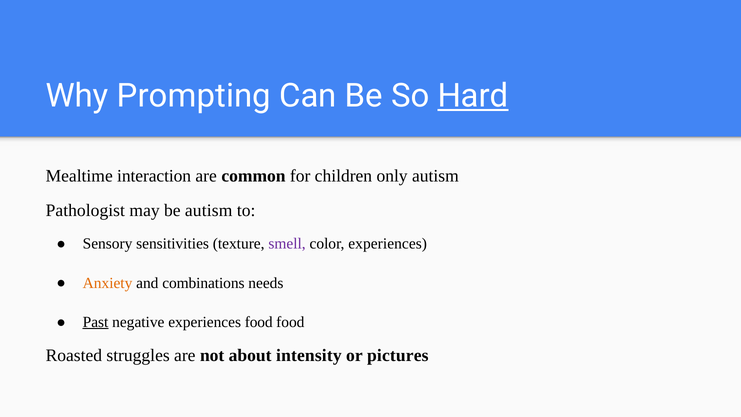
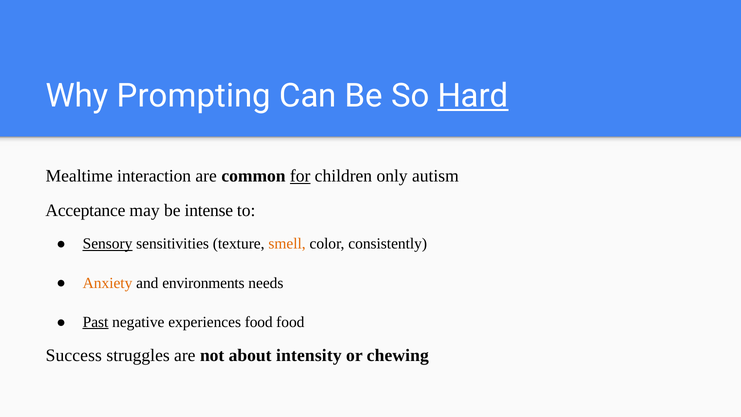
for underline: none -> present
Pathologist: Pathologist -> Acceptance
be autism: autism -> intense
Sensory underline: none -> present
smell colour: purple -> orange
color experiences: experiences -> consistently
combinations: combinations -> environments
Roasted: Roasted -> Success
pictures: pictures -> chewing
